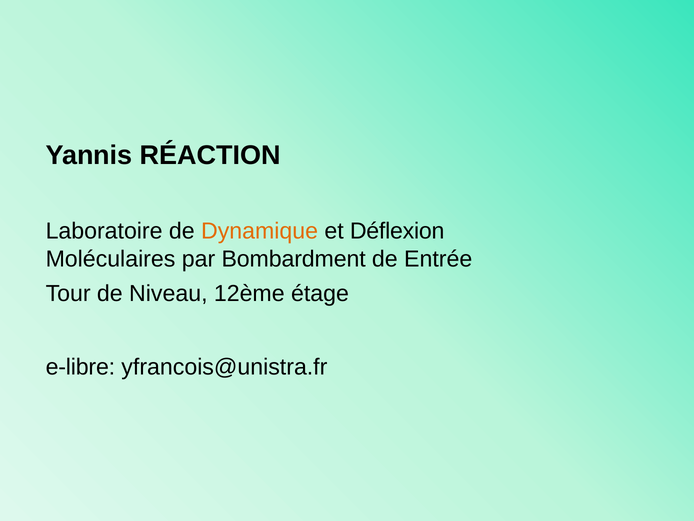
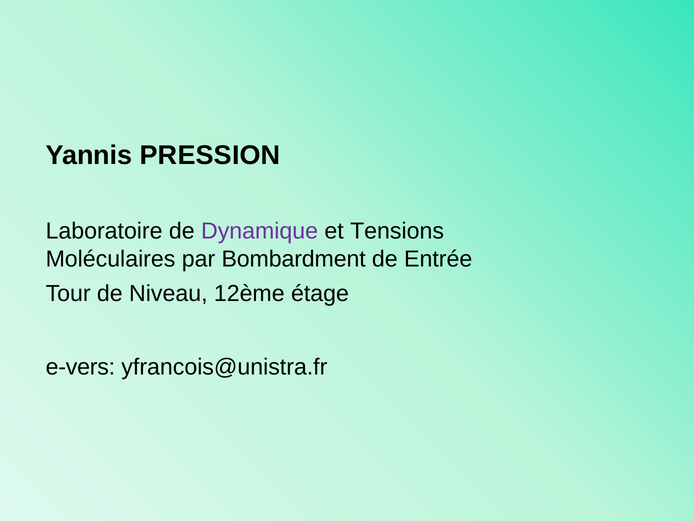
RÉACTION: RÉACTION -> PRESSION
Dynamique colour: orange -> purple
Déflexion: Déflexion -> Tensions
e-libre: e-libre -> e-vers
